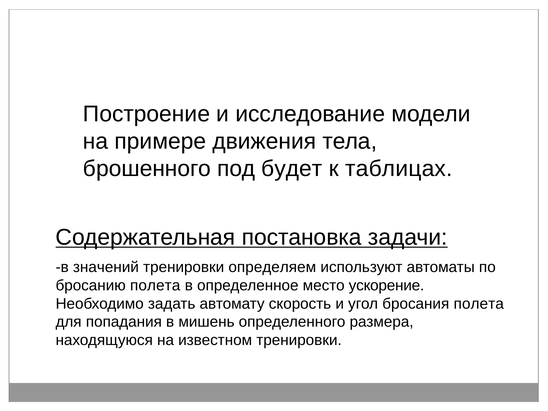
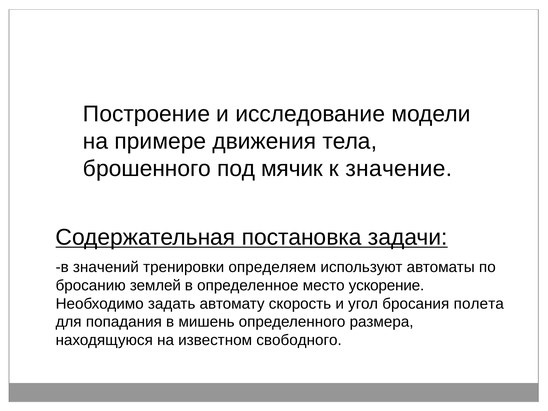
будет: будет -> мячик
таблицах: таблицах -> значение
бросанию полета: полета -> землей
известном тренировки: тренировки -> свободного
